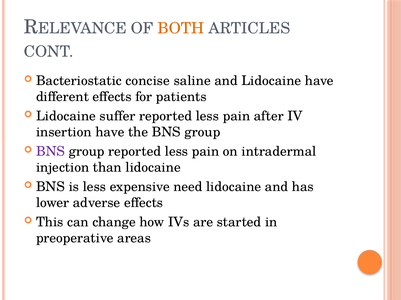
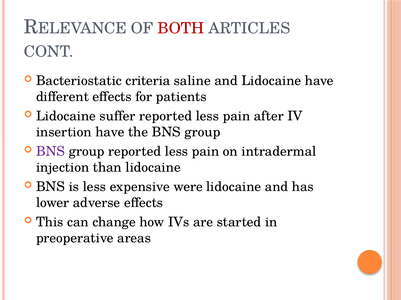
BOTH colour: orange -> red
concise: concise -> criteria
need: need -> were
